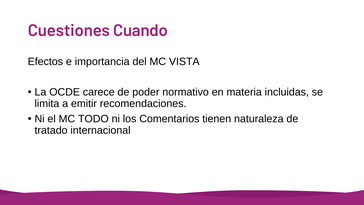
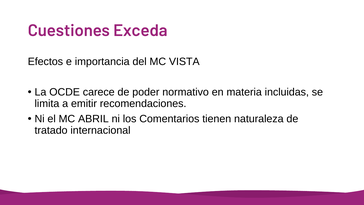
Cuando: Cuando -> Exceda
TODO: TODO -> ABRIL
